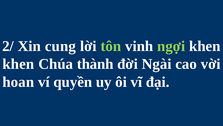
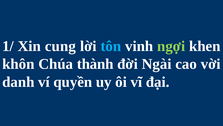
2/: 2/ -> 1/
tôn colour: light green -> light blue
khen at (18, 64): khen -> khôn
hoan: hoan -> danh
